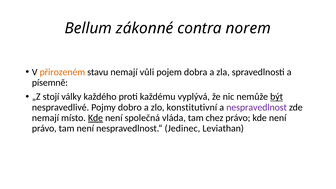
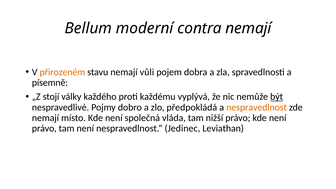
zákonné: zákonné -> moderní
contra norem: norem -> nemají
konstitutivní: konstitutivní -> předpokládá
nespravedlnost colour: purple -> orange
Kde at (95, 118) underline: present -> none
chez: chez -> nižší
